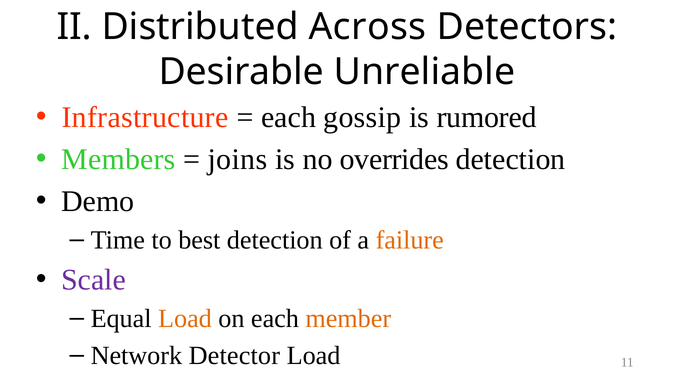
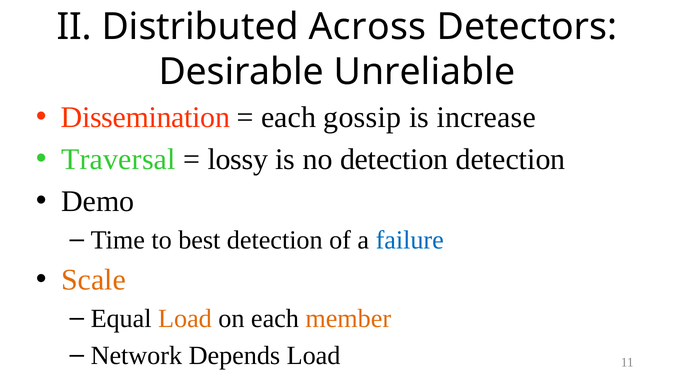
Infrastructure: Infrastructure -> Dissemination
rumored: rumored -> increase
Members: Members -> Traversal
joins: joins -> lossy
no overrides: overrides -> detection
failure colour: orange -> blue
Scale colour: purple -> orange
Detector: Detector -> Depends
